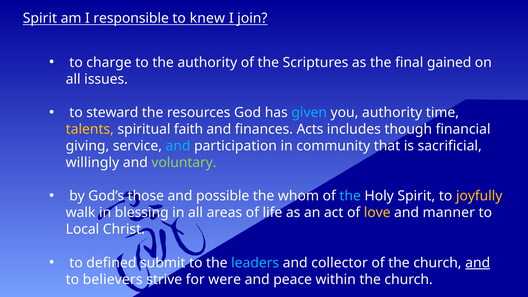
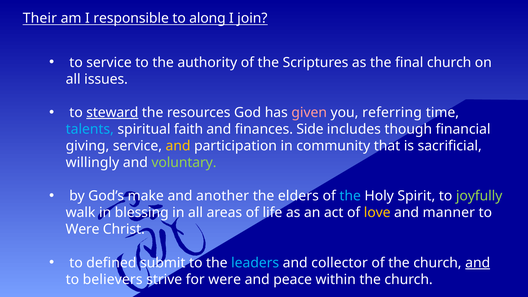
Spirit at (40, 18): Spirit -> Their
knew: knew -> along
to charge: charge -> service
final gained: gained -> church
steward underline: none -> present
given colour: light blue -> pink
you authority: authority -> referring
talents colour: yellow -> light blue
Acts: Acts -> Side
and at (178, 146) colour: light blue -> yellow
those: those -> make
possible: possible -> another
whom: whom -> elders
joyfully colour: yellow -> light green
Local at (82, 229): Local -> Were
